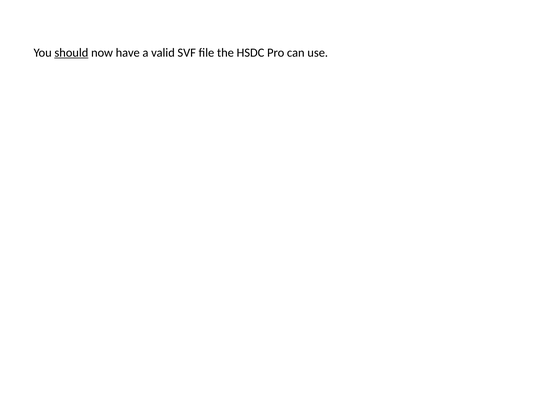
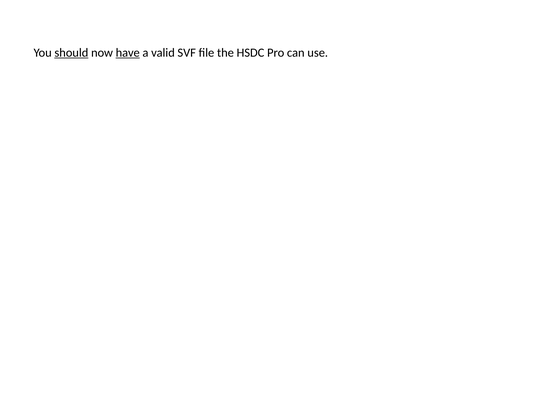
have underline: none -> present
